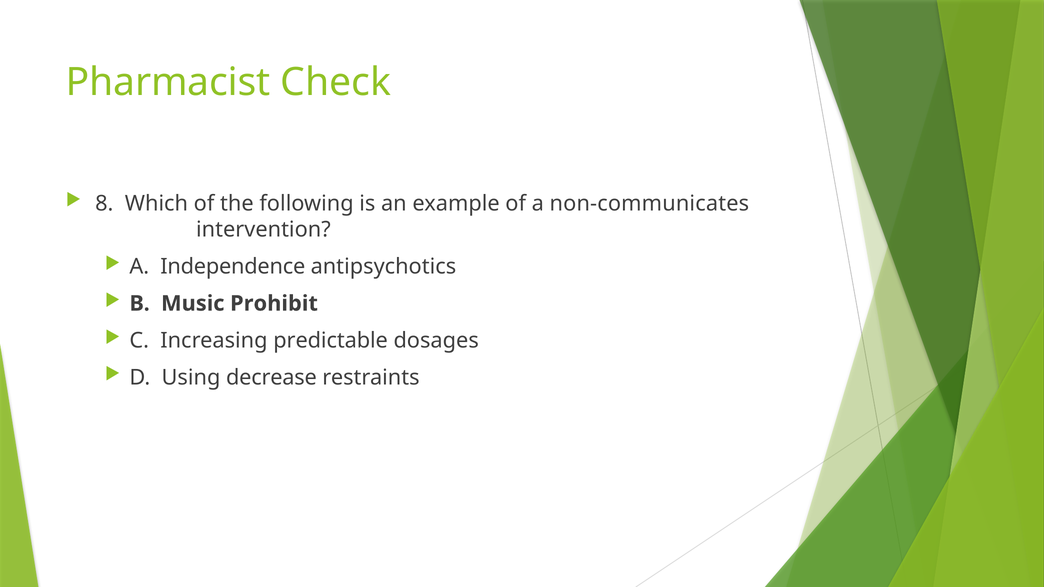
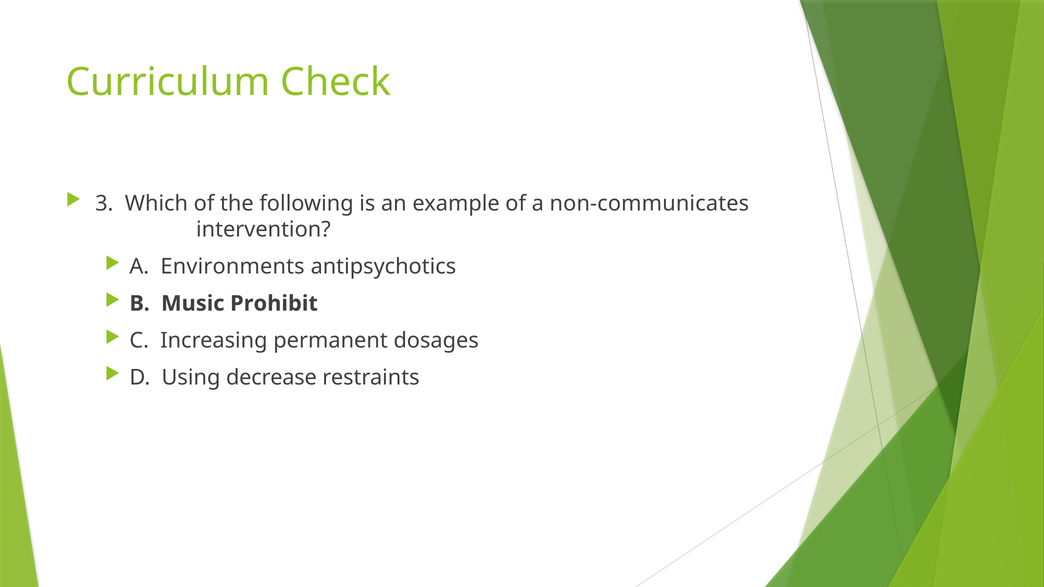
Pharmacist: Pharmacist -> Curriculum
8: 8 -> 3
Independence: Independence -> Environments
predictable: predictable -> permanent
